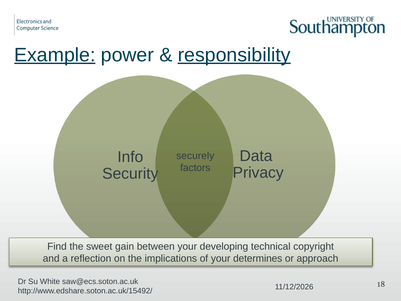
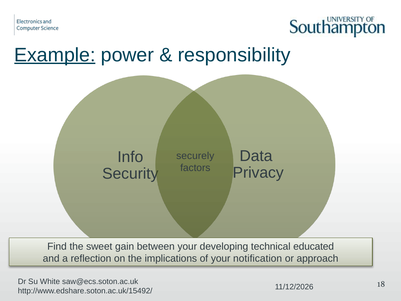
responsibility underline: present -> none
copyright: copyright -> educated
determines: determines -> notification
